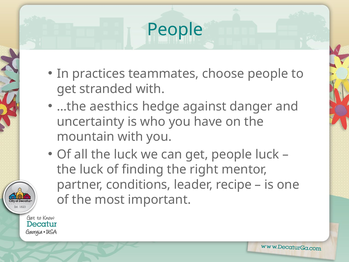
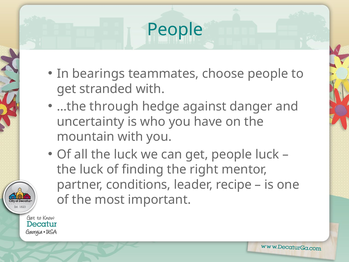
practices: practices -> bearings
aesthics: aesthics -> through
